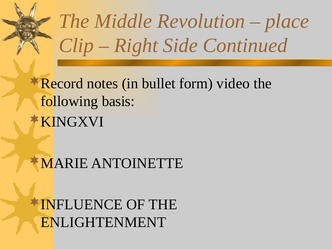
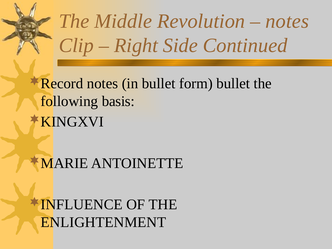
place at (287, 21): place -> notes
form video: video -> bullet
